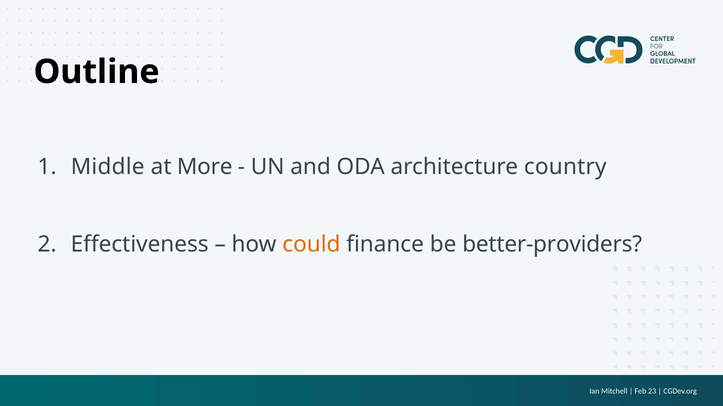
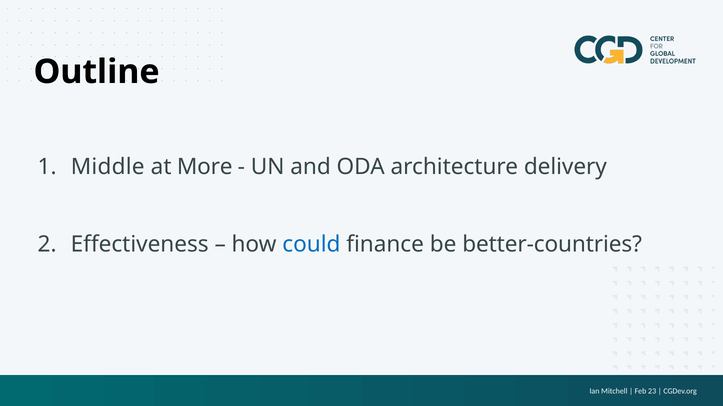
country: country -> delivery
could colour: orange -> blue
better-providers: better-providers -> better-countries
